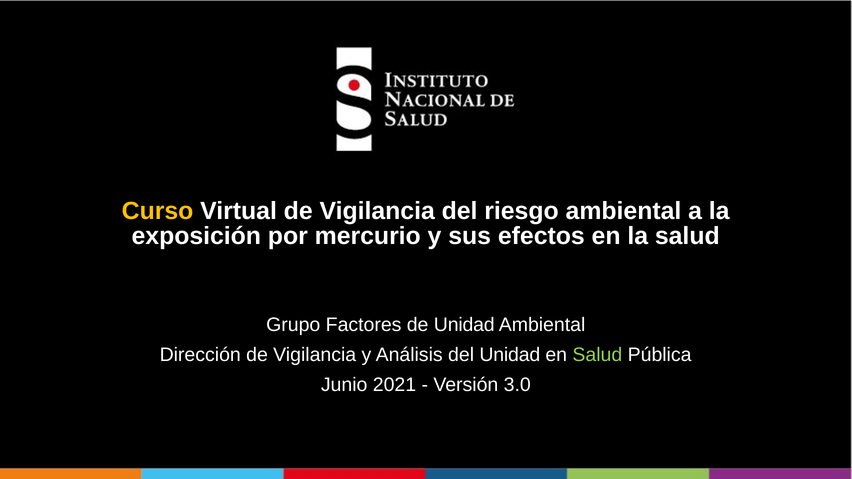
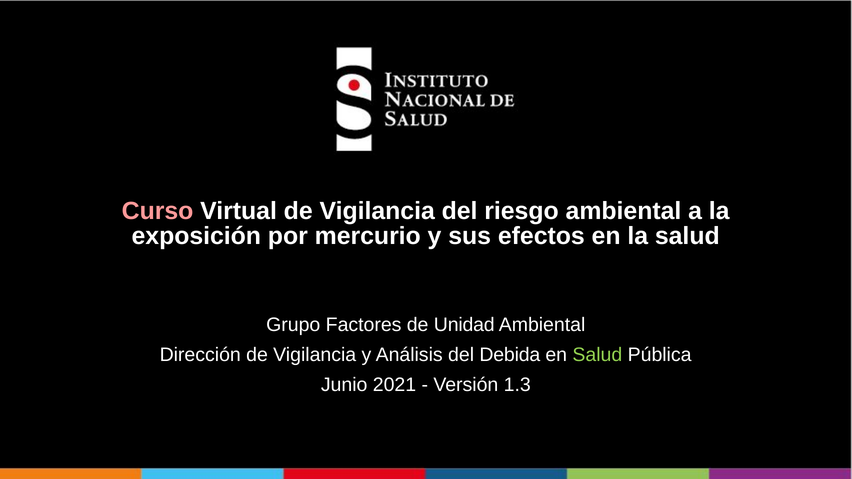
Curso colour: yellow -> pink
del Unidad: Unidad -> Debida
3.0: 3.0 -> 1.3
